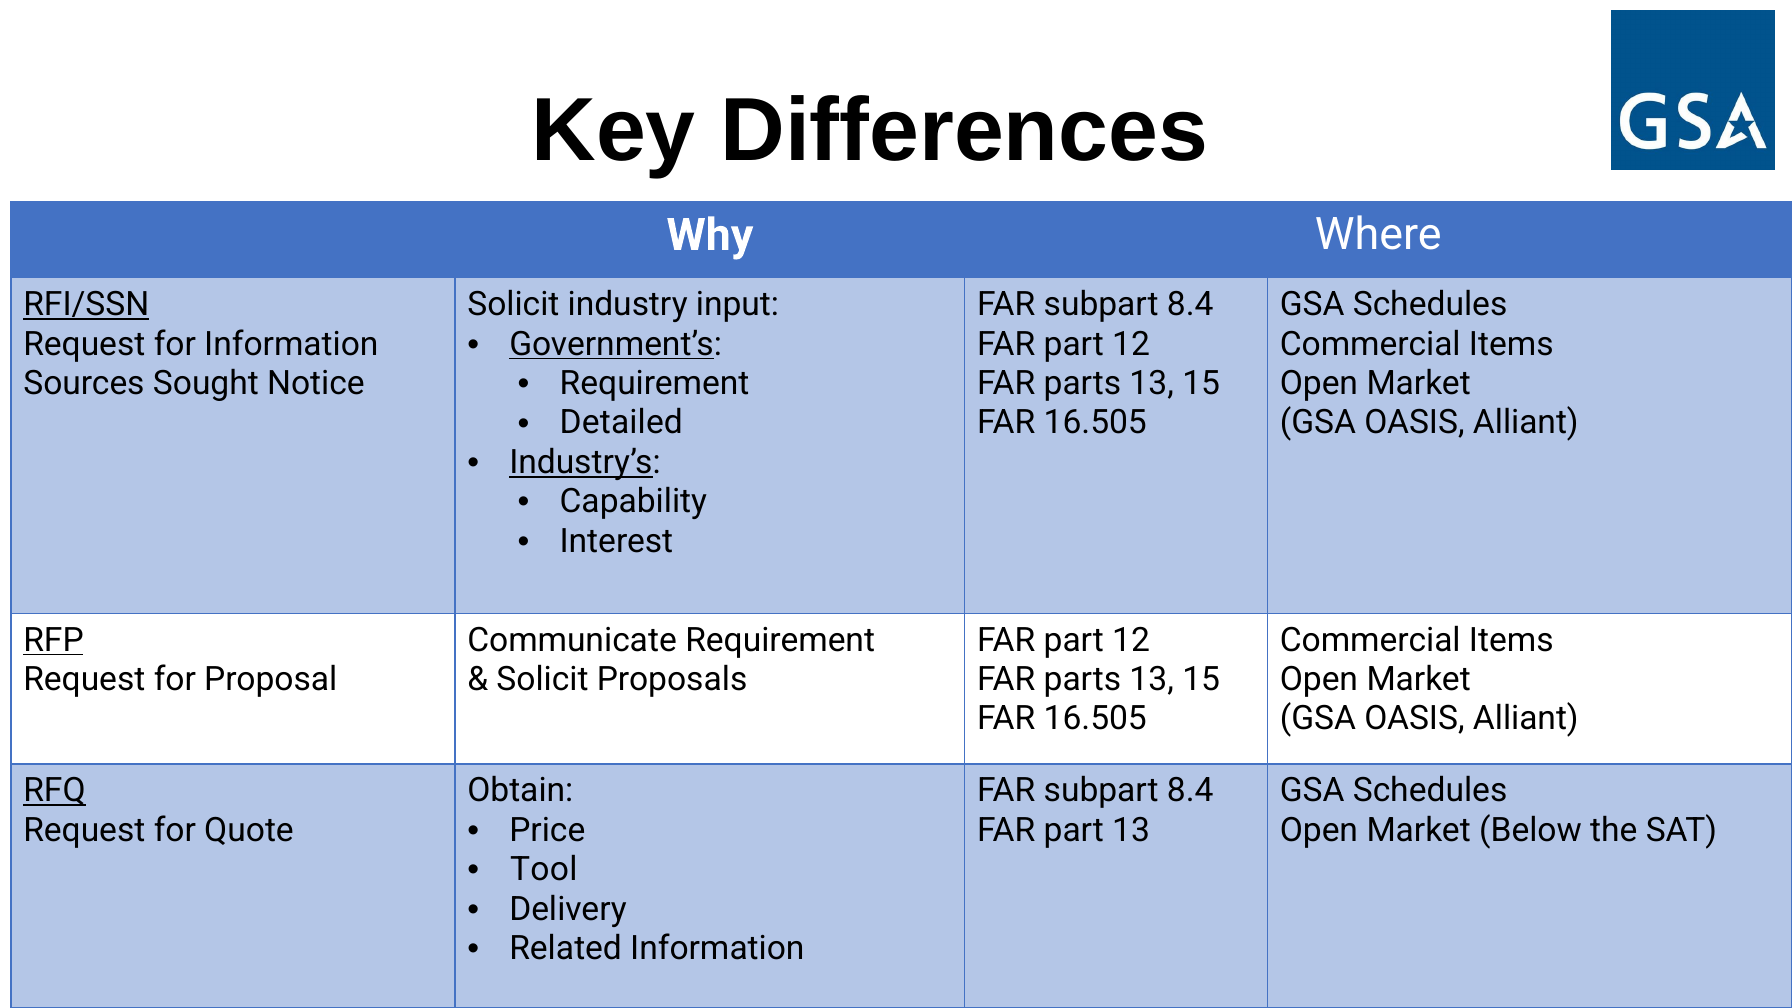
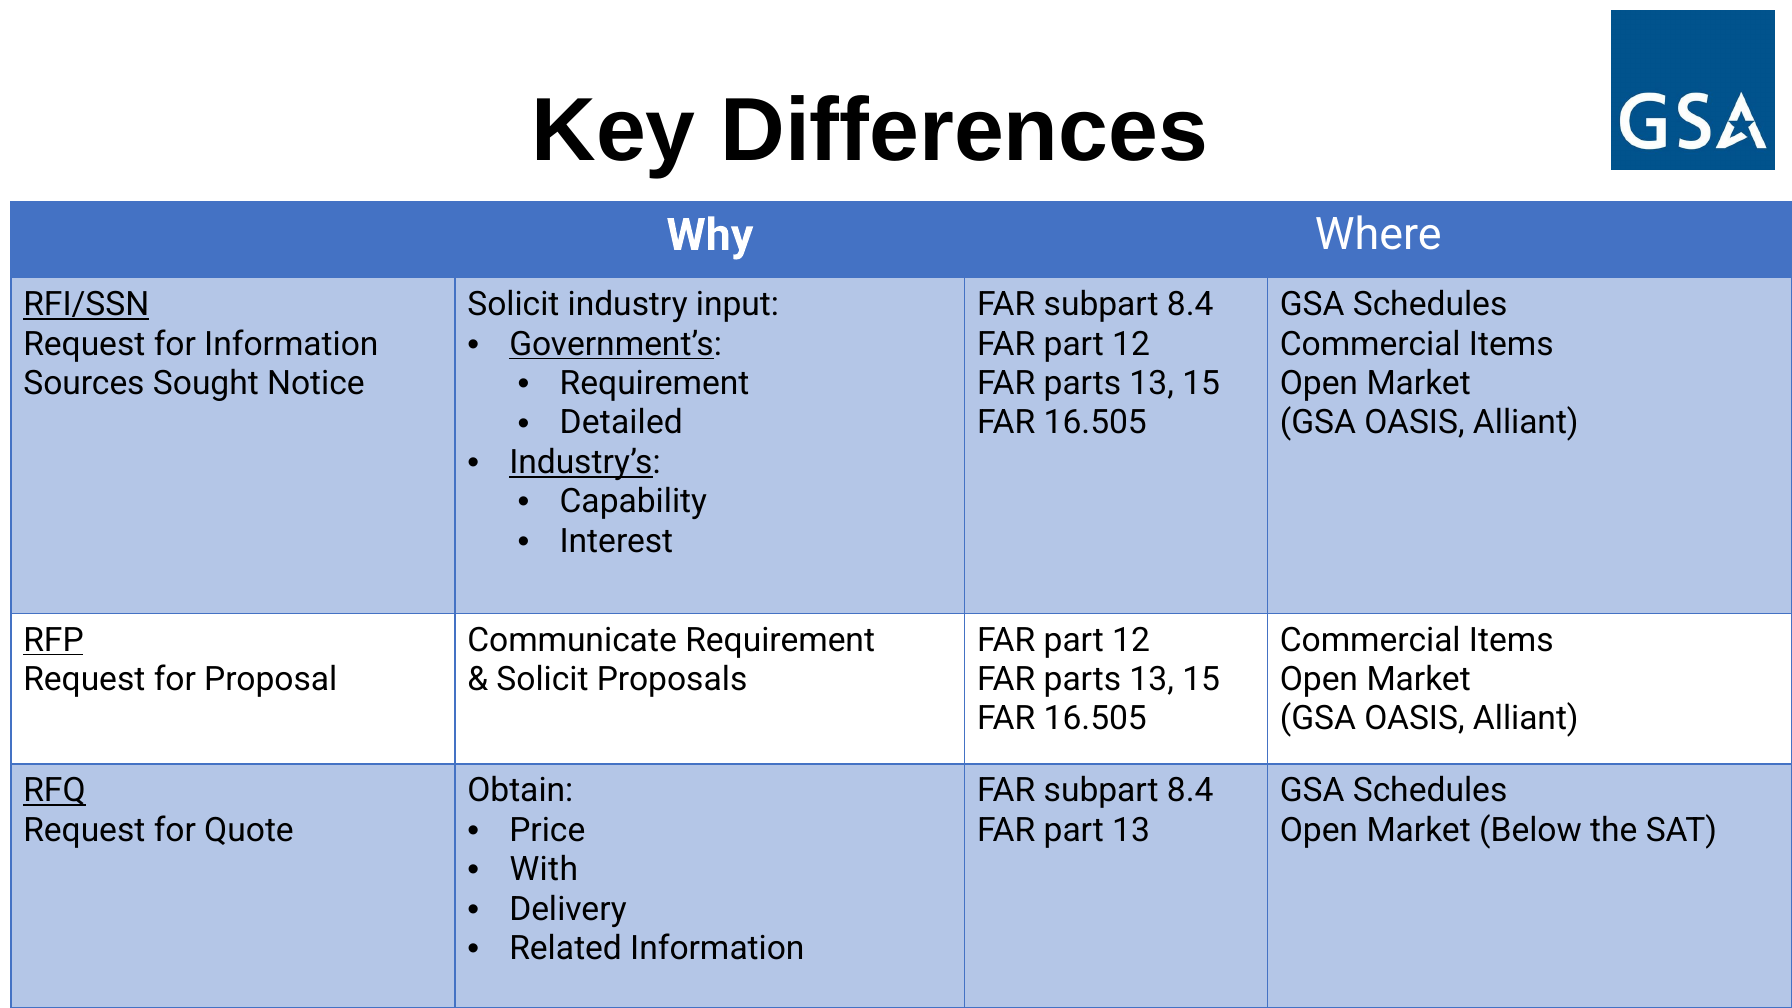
Tool: Tool -> With
